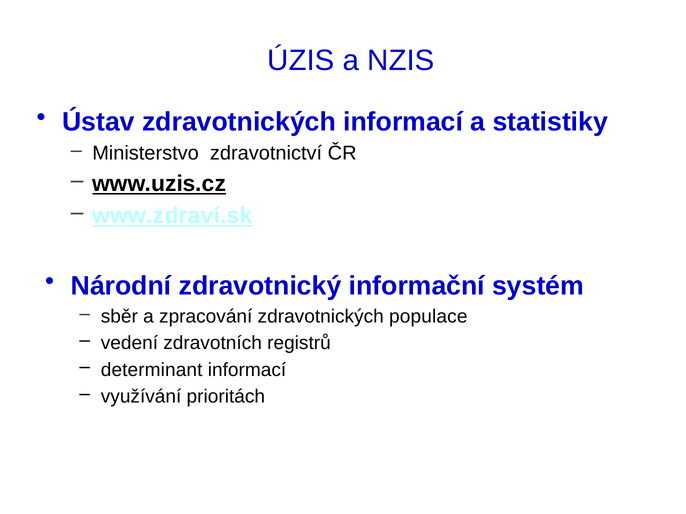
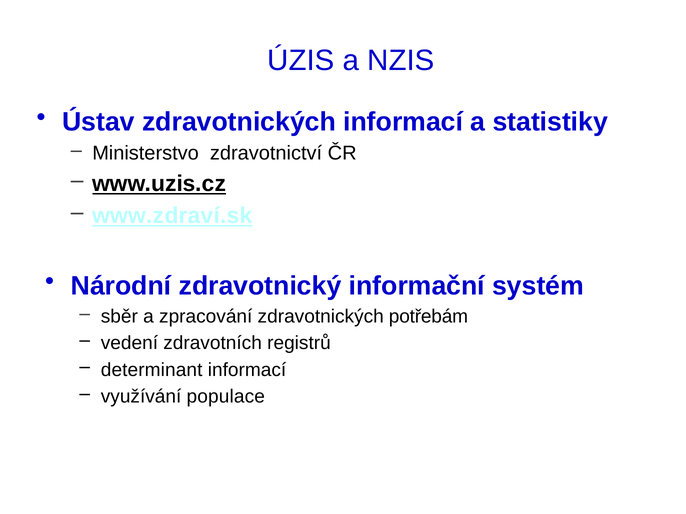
populace: populace -> potřebám
prioritách: prioritách -> populace
